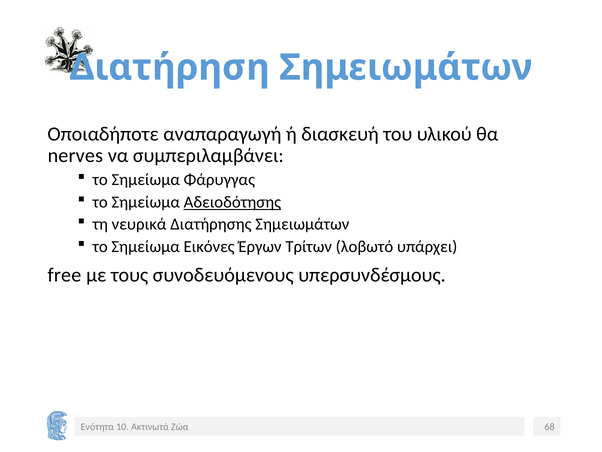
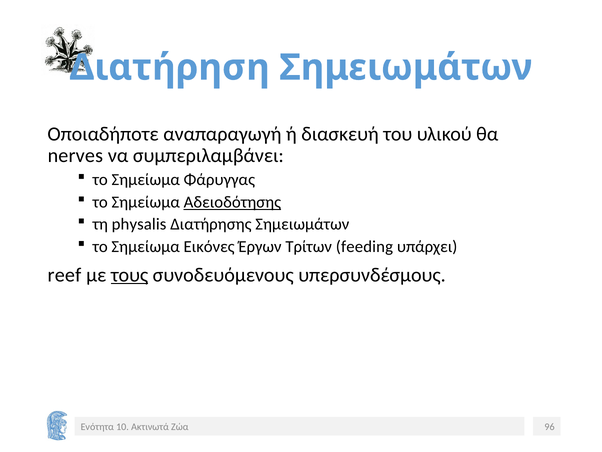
νευρικά: νευρικά -> physalis
λοβωτό: λοβωτό -> feeding
free: free -> reef
τους underline: none -> present
68: 68 -> 96
